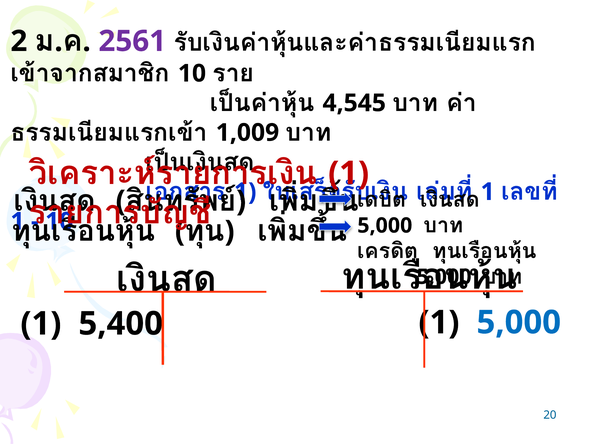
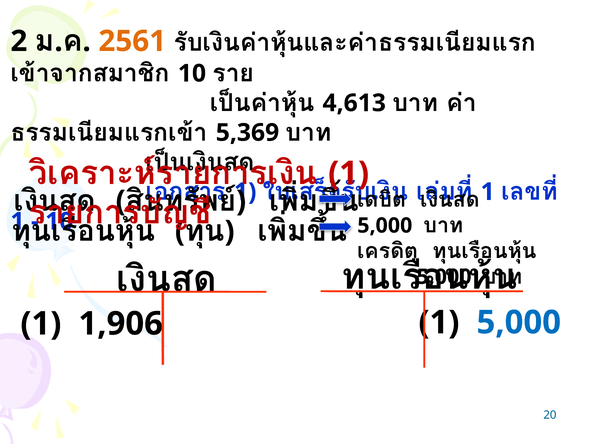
2561 colour: purple -> orange
4,545: 4,545 -> 4,613
1,009: 1,009 -> 5,369
5,400: 5,400 -> 1,906
